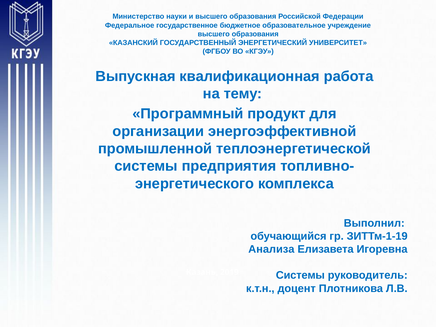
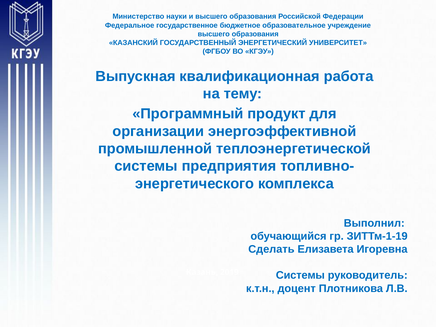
Анализа: Анализа -> Сделать
